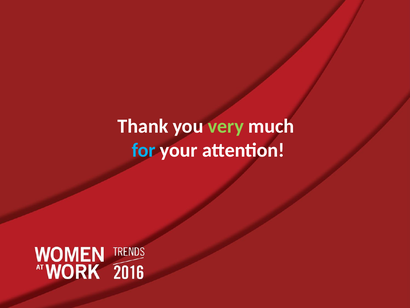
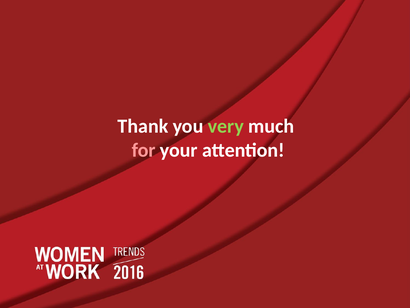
for colour: light blue -> pink
